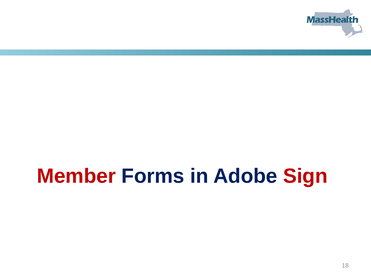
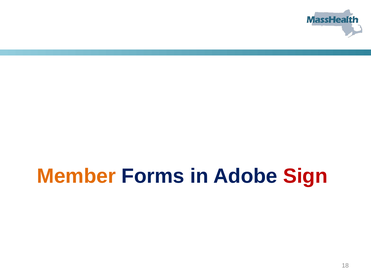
Member colour: red -> orange
